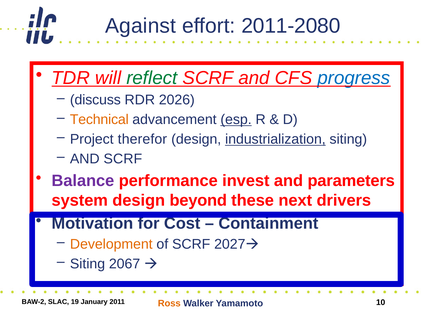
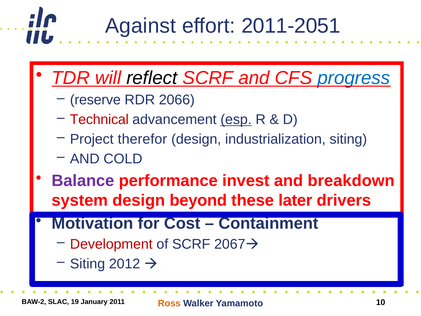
2011-2080: 2011-2080 -> 2011-2051
reflect colour: green -> black
discuss: discuss -> reserve
2026: 2026 -> 2066
Technical colour: orange -> red
industrialization underline: present -> none
AND SCRF: SCRF -> COLD
parameters: parameters -> breakdown
next: next -> later
Development colour: orange -> red
2027: 2027 -> 2067
2067: 2067 -> 2012
